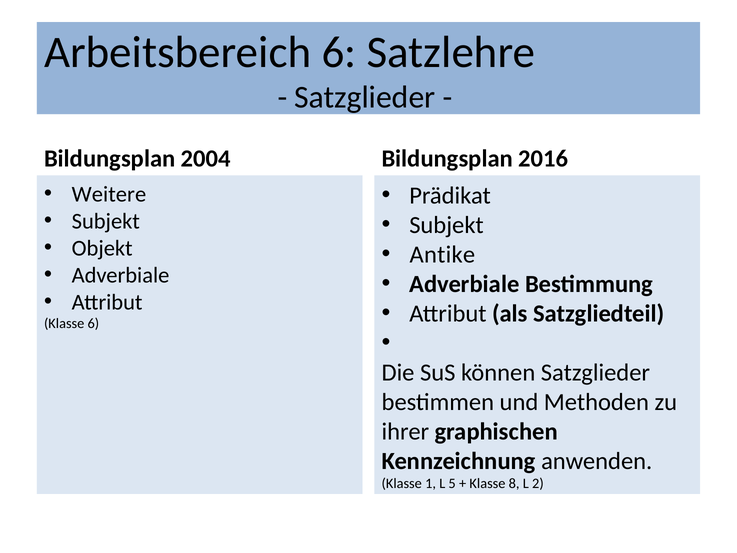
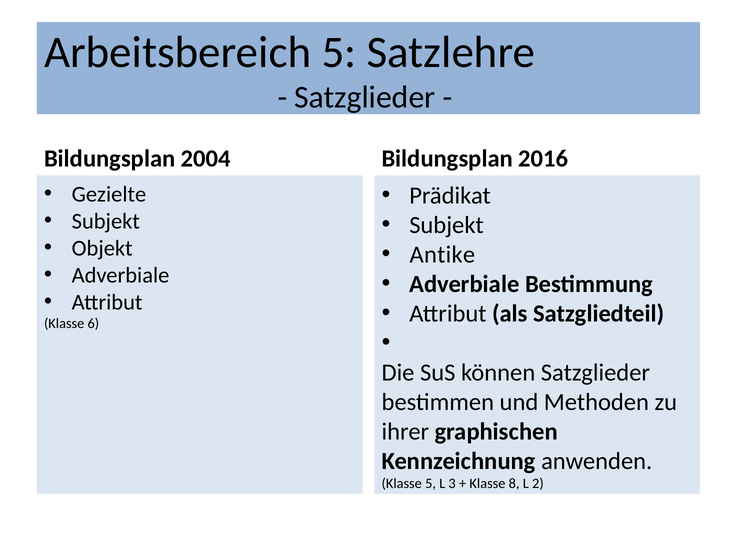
Arbeitsbereich 6: 6 -> 5
Weitere: Weitere -> Gezielte
Klasse 1: 1 -> 5
5: 5 -> 3
